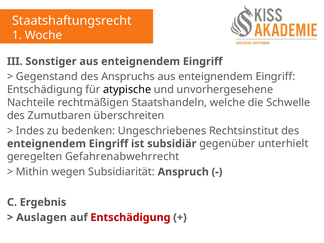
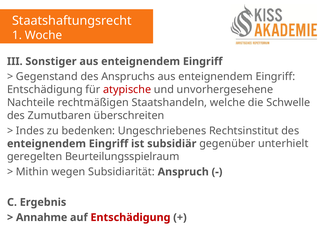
atypische colour: black -> red
Gefahrenabwehrrecht: Gefahrenabwehrrecht -> Beurteilungsspielraum
Auslagen: Auslagen -> Annahme
